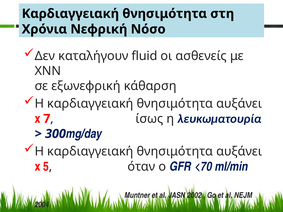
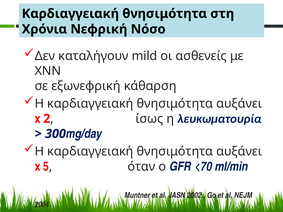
fluid: fluid -> mild
7: 7 -> 2
